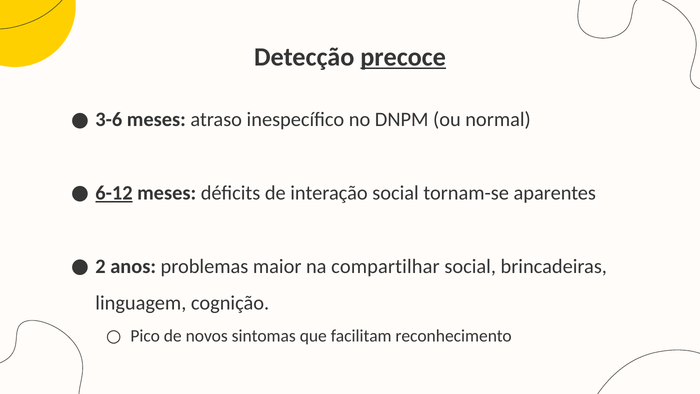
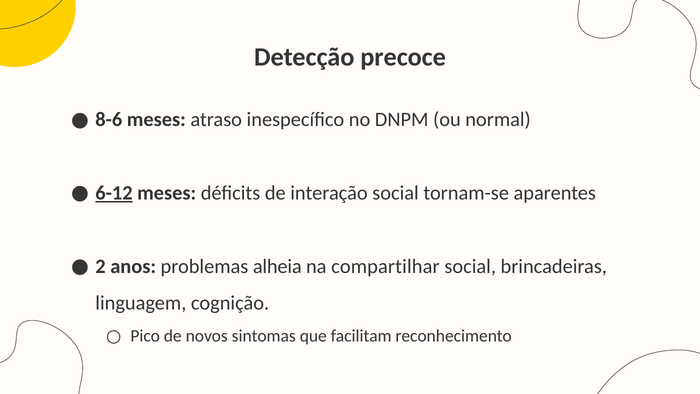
precoce underline: present -> none
3-6: 3-6 -> 8-6
maior: maior -> alheia
